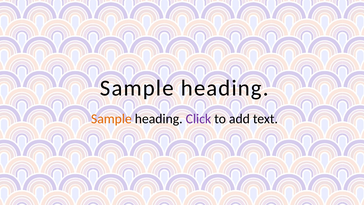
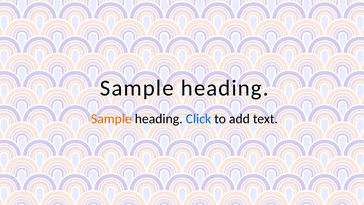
Click colour: purple -> blue
